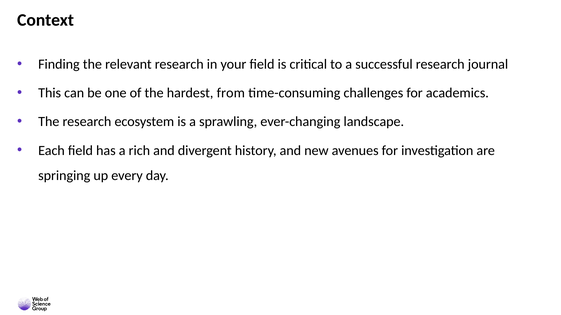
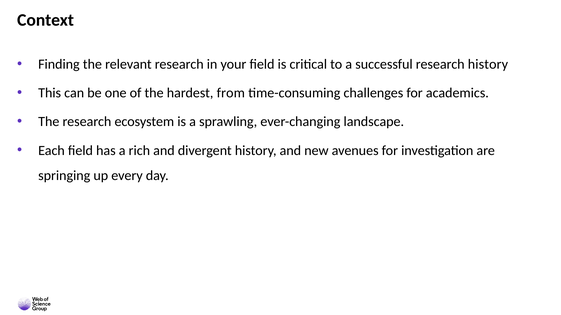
research journal: journal -> history
